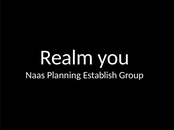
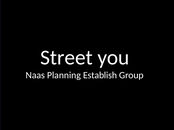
Realm: Realm -> Street
